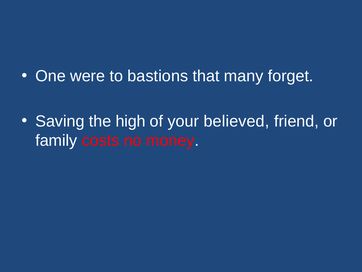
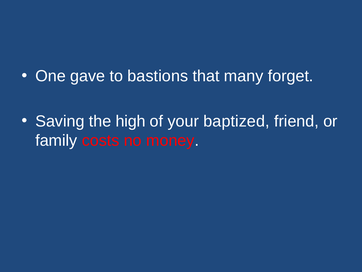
were: were -> gave
believed: believed -> baptized
